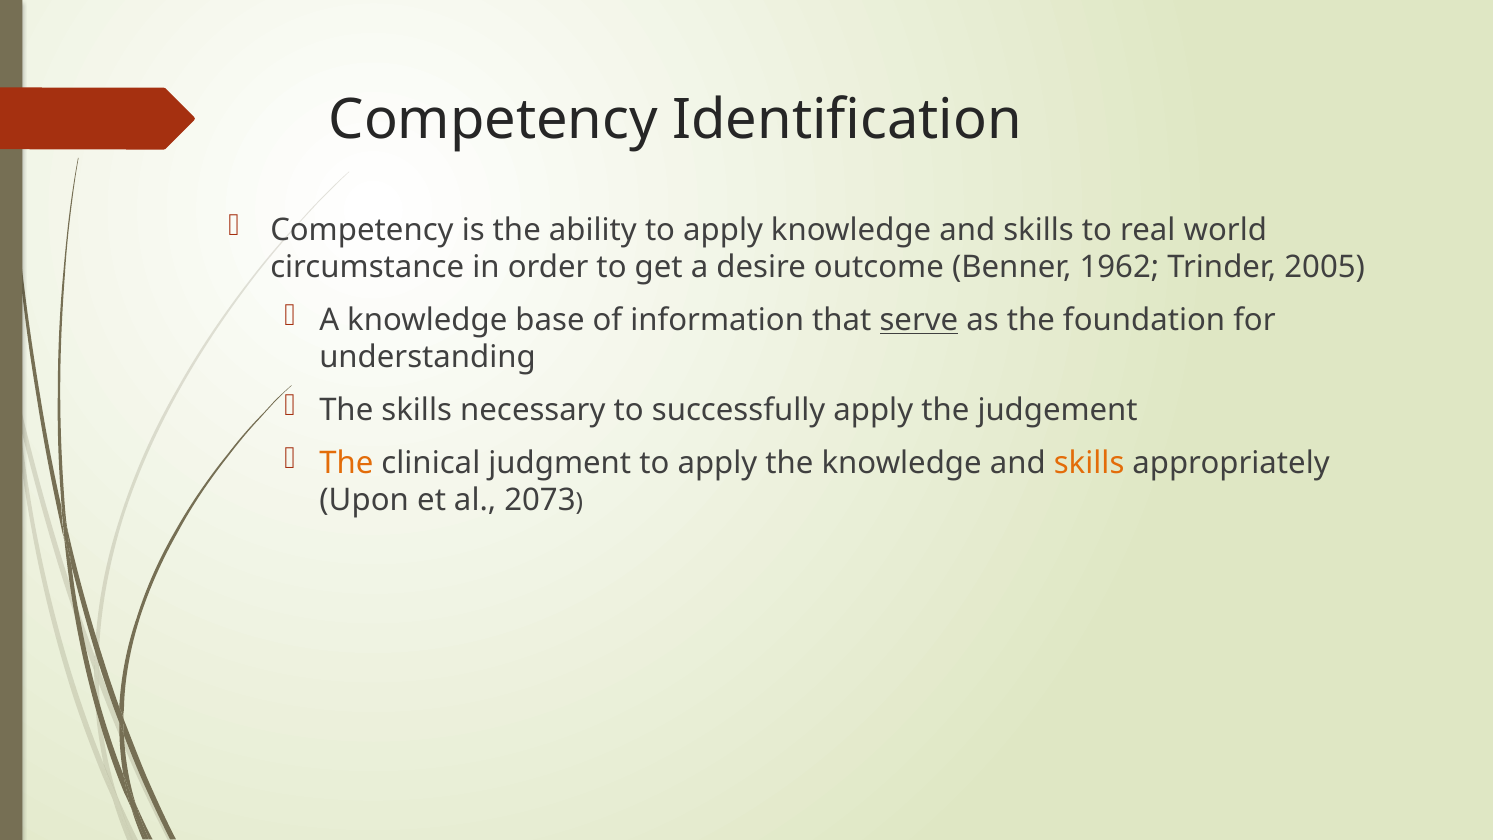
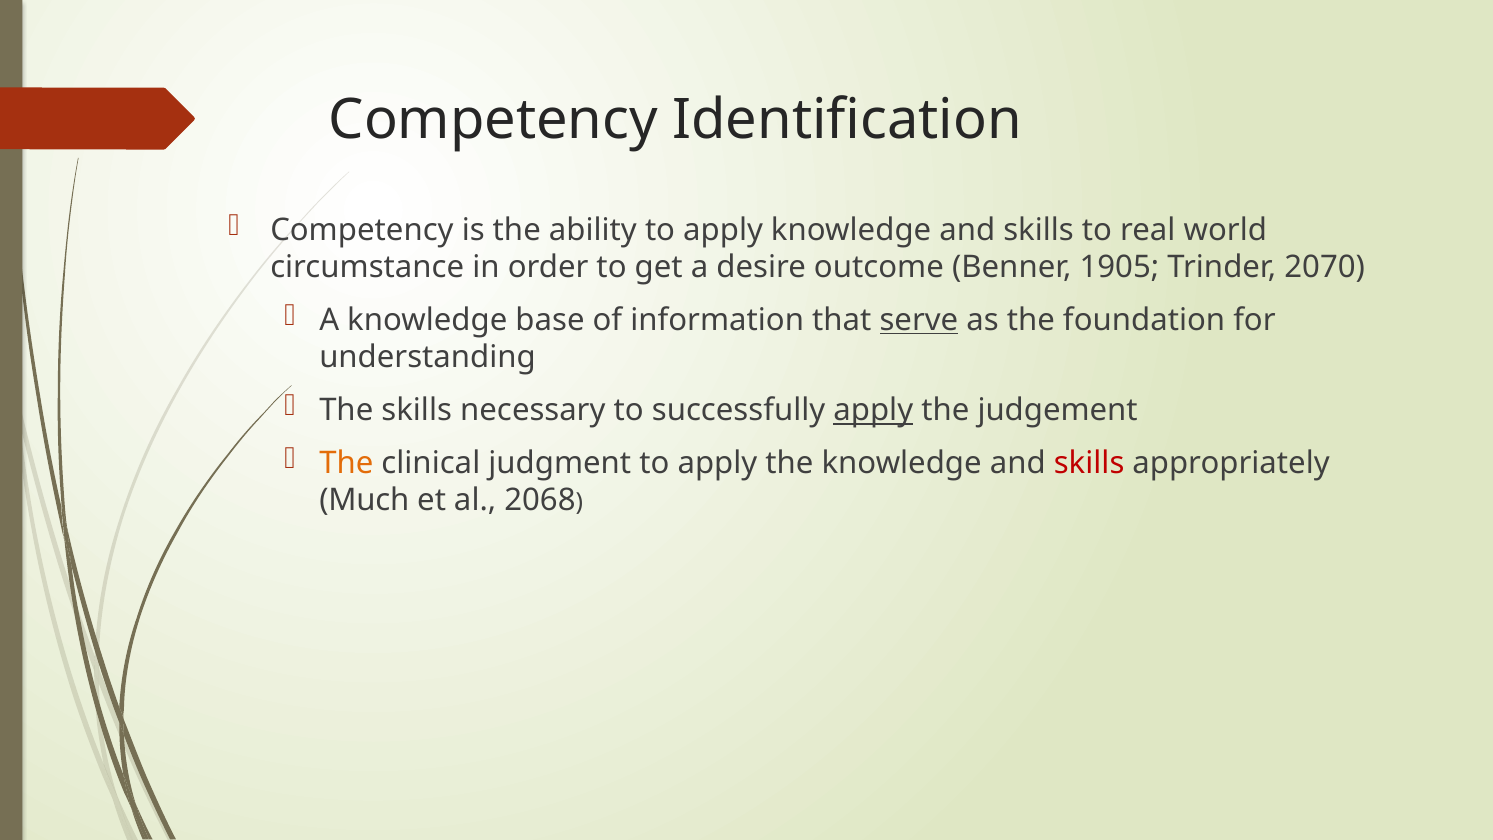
1962: 1962 -> 1905
2005: 2005 -> 2070
apply at (873, 410) underline: none -> present
skills at (1089, 463) colour: orange -> red
Upon: Upon -> Much
2073: 2073 -> 2068
